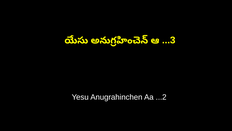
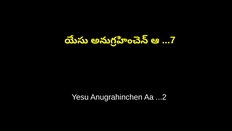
...3: ...3 -> ...7
